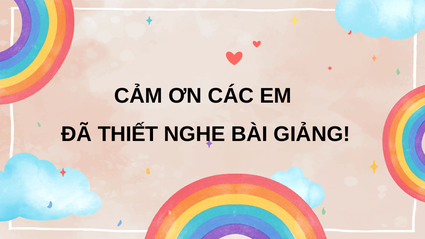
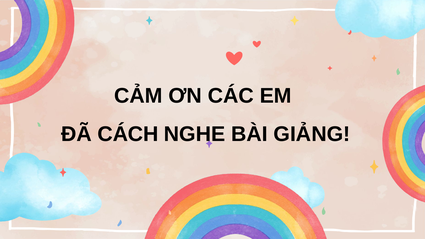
THIẾT: THIẾT -> CÁCH
